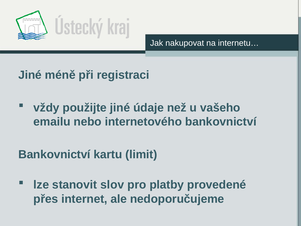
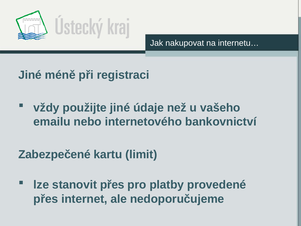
Bankovnictví at (54, 154): Bankovnictví -> Zabezpečené
stanovit slov: slov -> přes
